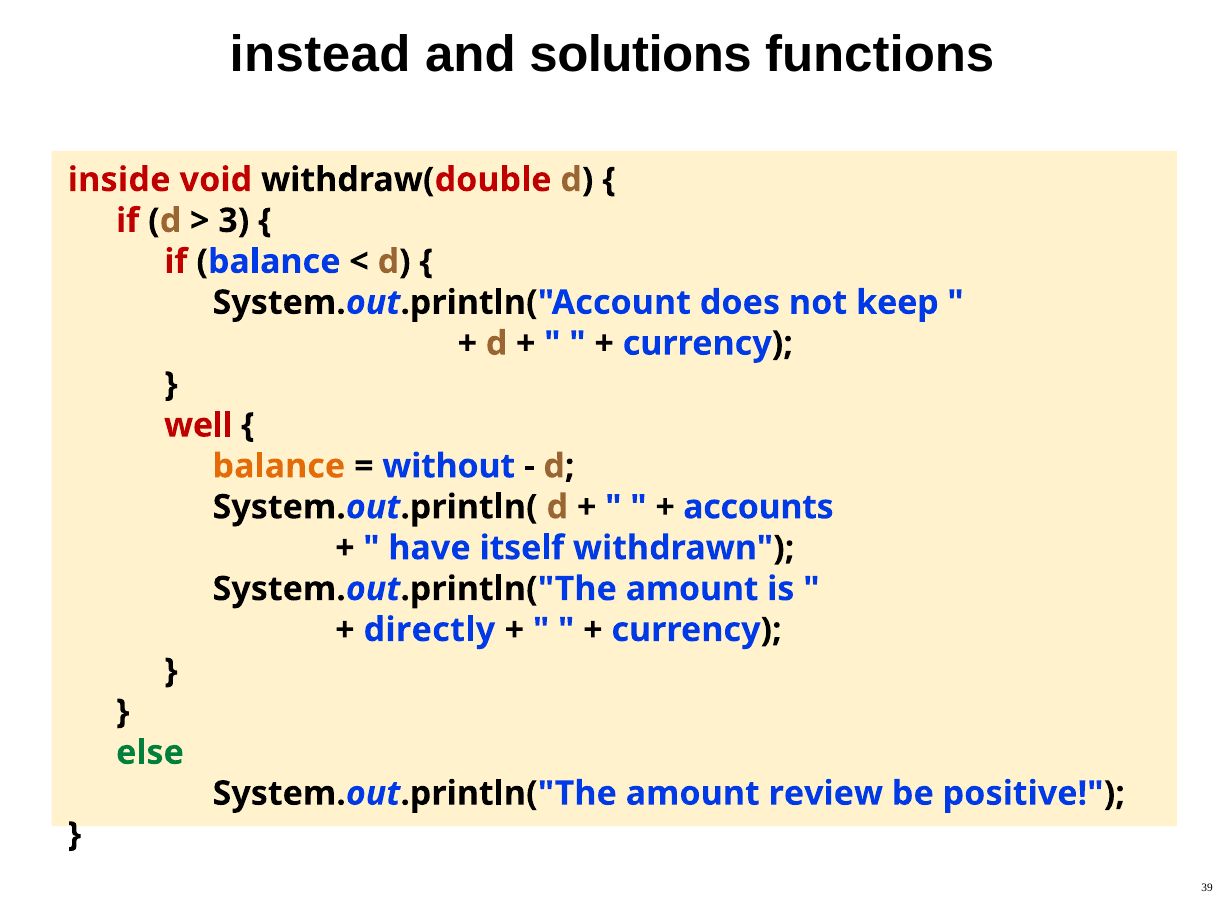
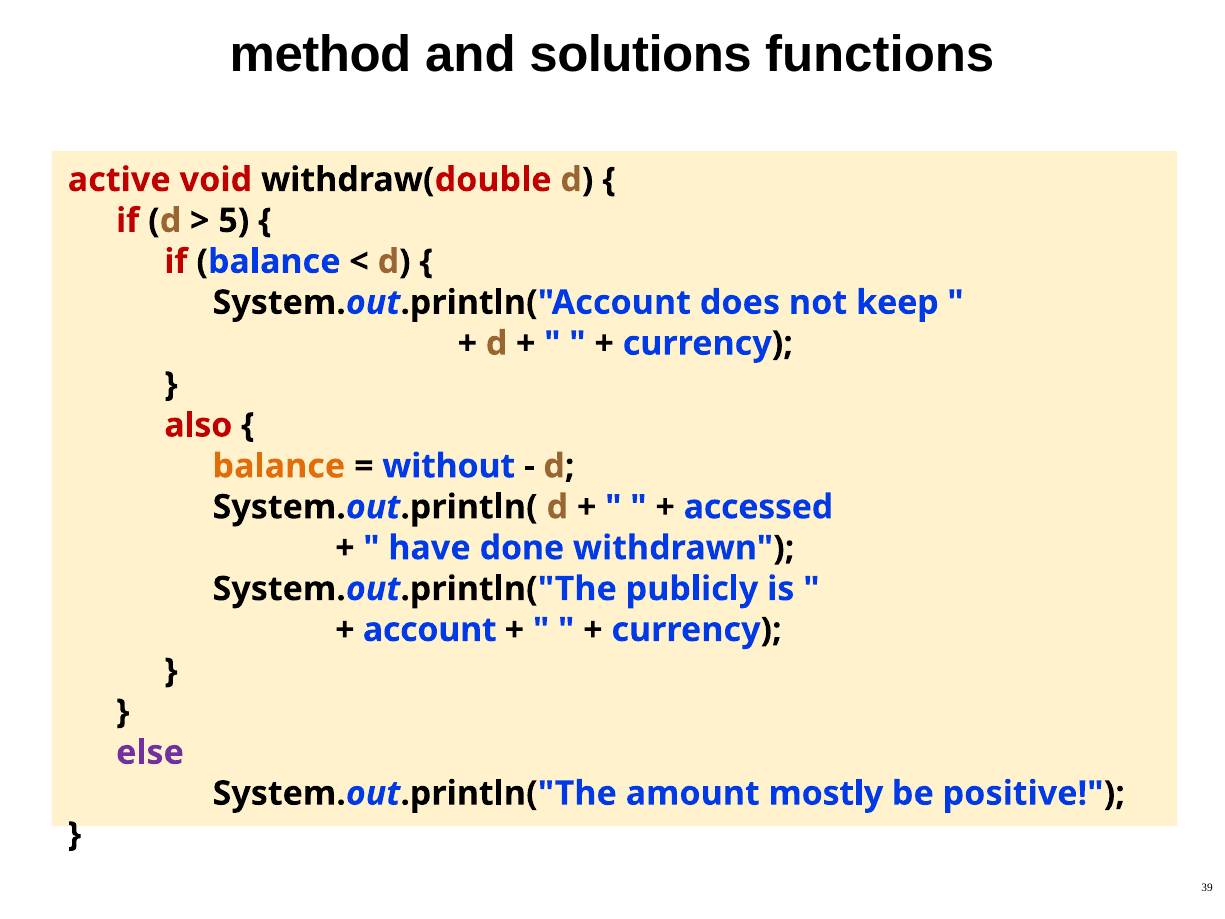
instead: instead -> method
inside: inside -> active
3: 3 -> 5
well: well -> also
accounts: accounts -> accessed
itself: itself -> done
amount at (692, 589): amount -> publicly
directly: directly -> account
else colour: green -> purple
review: review -> mostly
